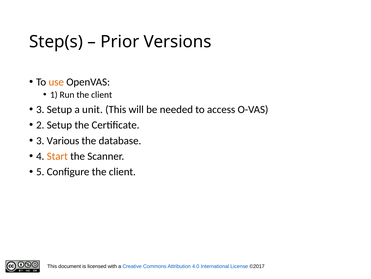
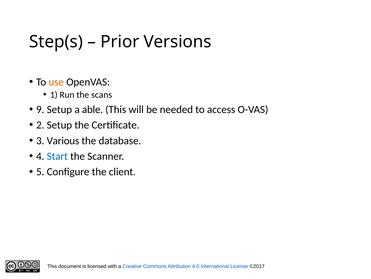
Run the client: client -> scans
3 at (40, 109): 3 -> 9
unit: unit -> able
Start colour: orange -> blue
